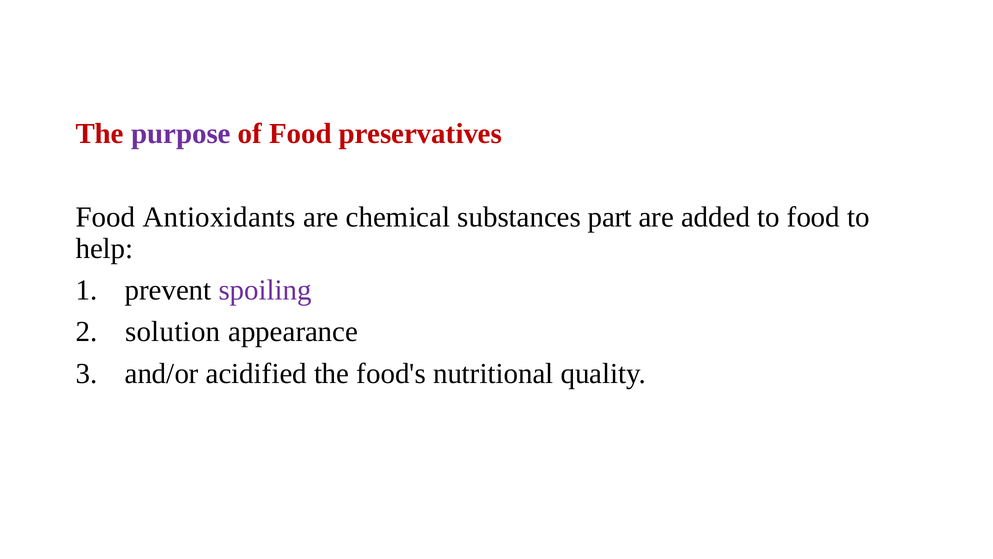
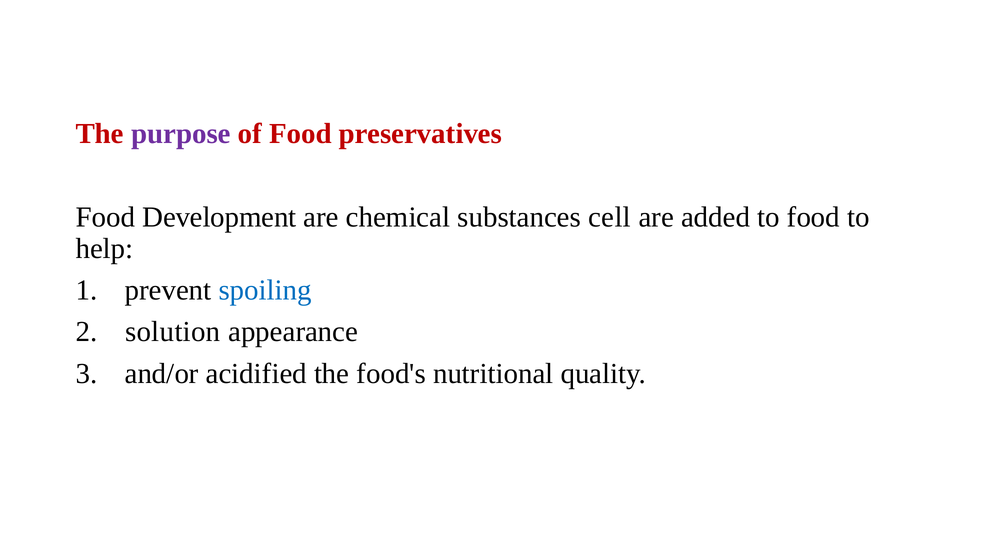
Antioxidants: Antioxidants -> Development
part: part -> cell
spoiling colour: purple -> blue
